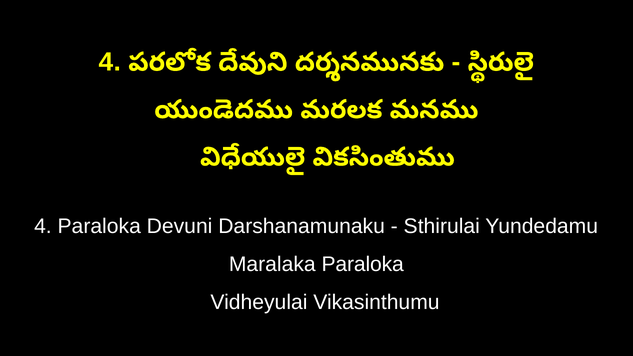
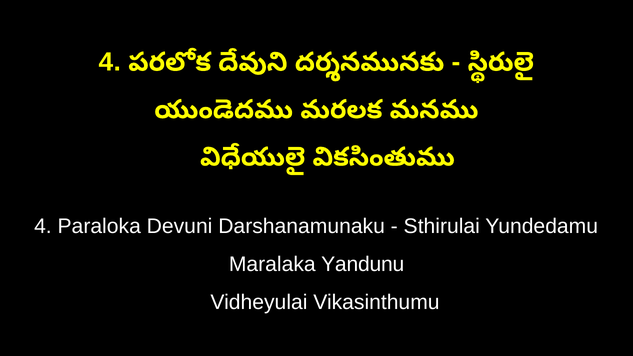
Maralaka Paraloka: Paraloka -> Yandunu
